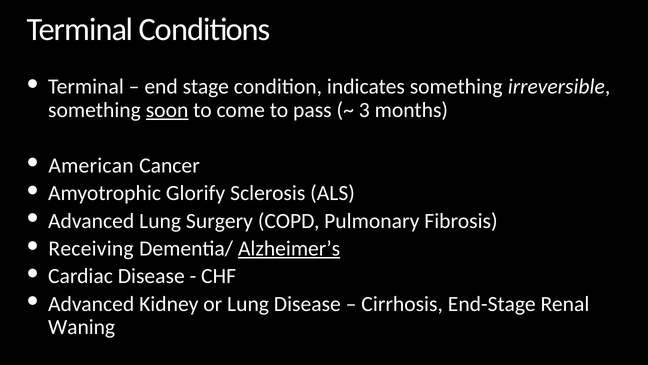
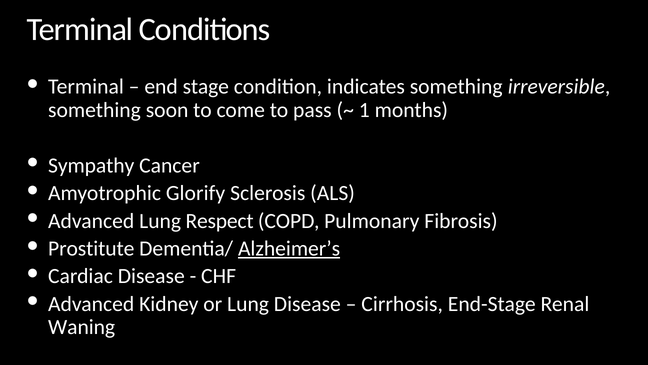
soon underline: present -> none
3: 3 -> 1
American: American -> Sympathy
Surgery: Surgery -> Respect
Receiving: Receiving -> Prostitute
